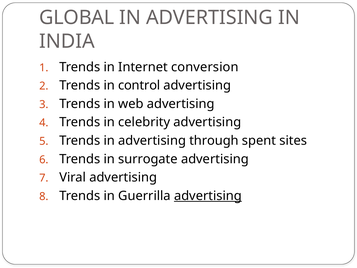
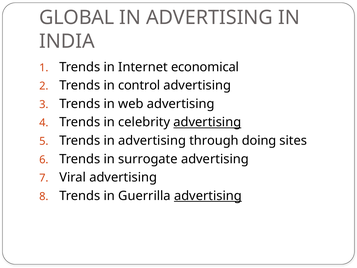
conversion: conversion -> economical
advertising at (207, 122) underline: none -> present
spent: spent -> doing
